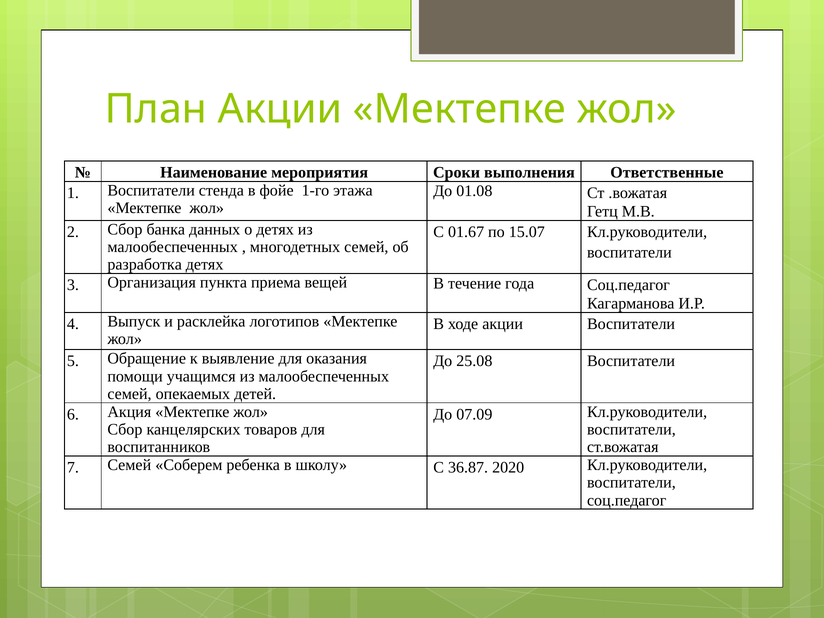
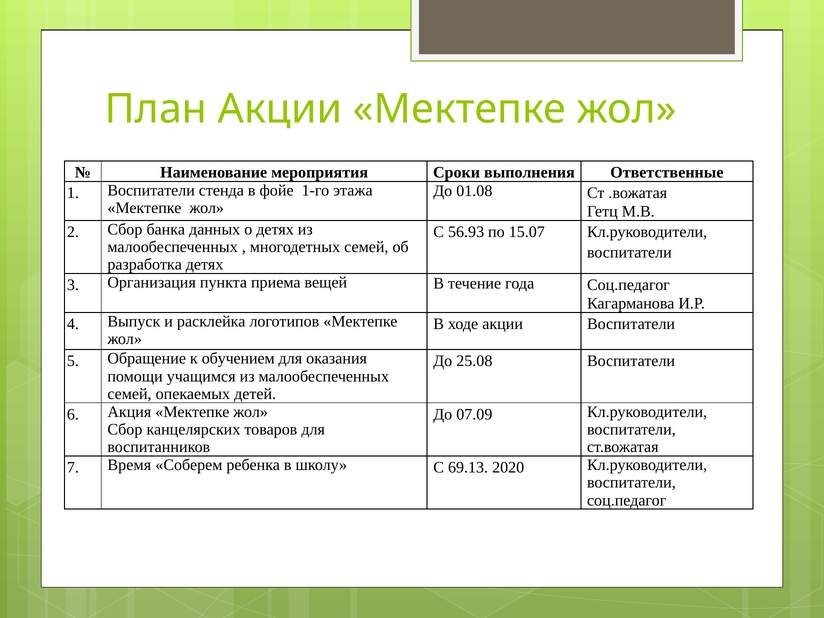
01.67: 01.67 -> 56.93
выявление: выявление -> обучением
7 Семей: Семей -> Время
36.87: 36.87 -> 69.13
